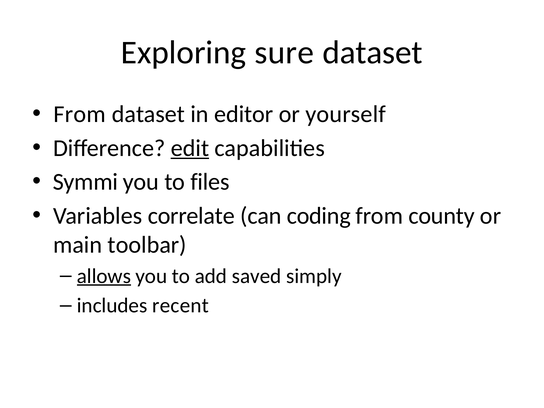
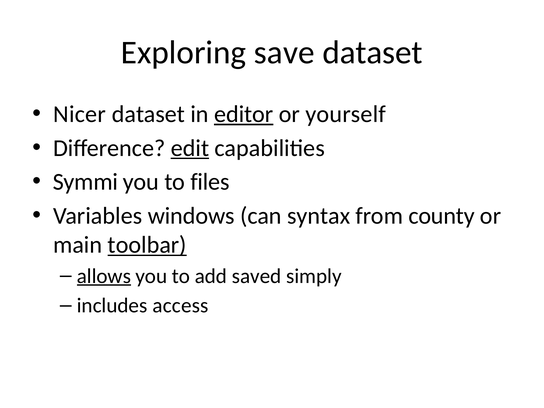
sure: sure -> save
From at (80, 114): From -> Nicer
editor underline: none -> present
correlate: correlate -> windows
coding: coding -> syntax
toolbar underline: none -> present
recent: recent -> access
